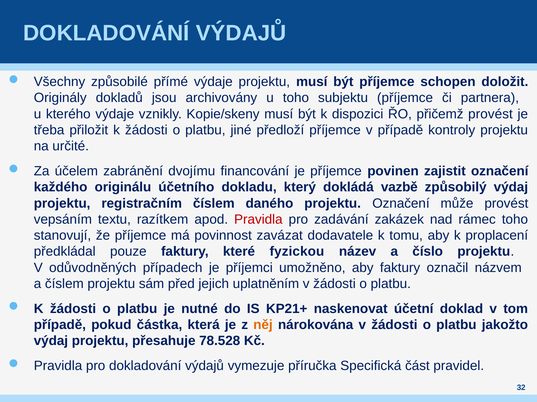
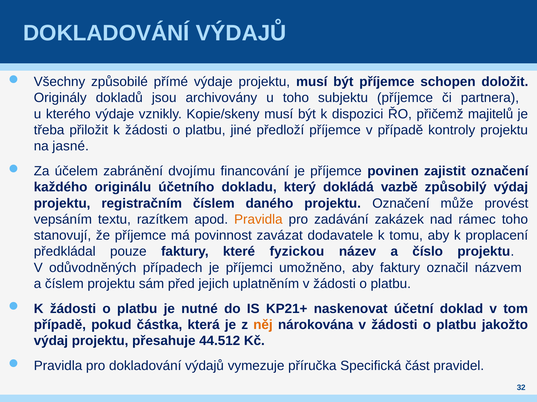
přičemž provést: provést -> majitelů
určité: určité -> jasné
Pravidla at (258, 220) colour: red -> orange
78.528: 78.528 -> 44.512
